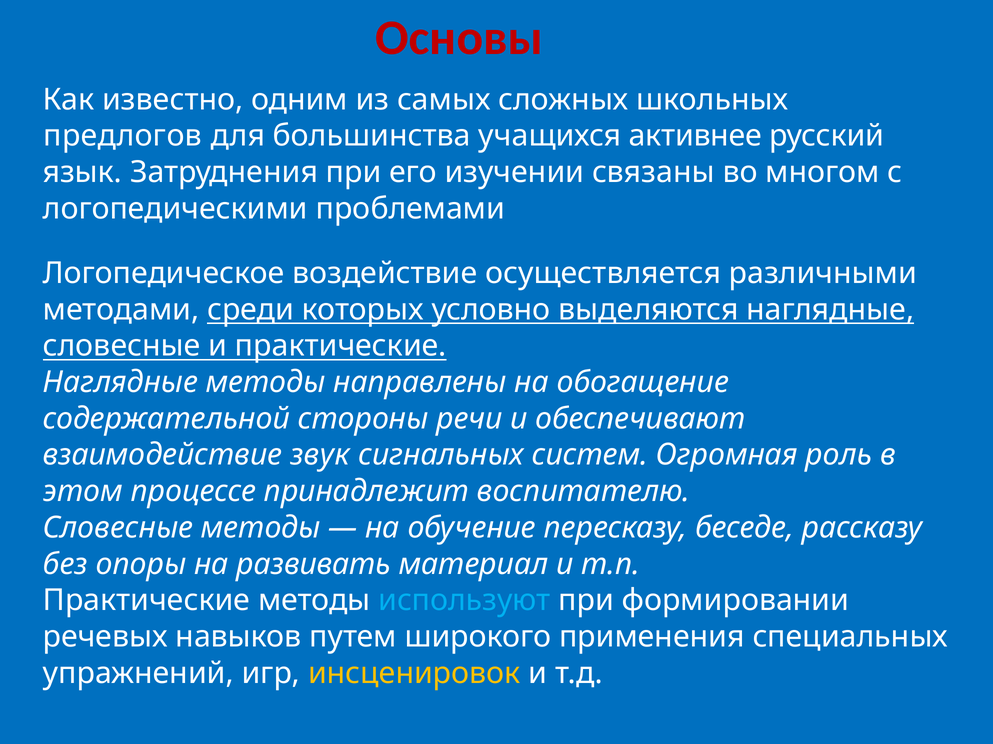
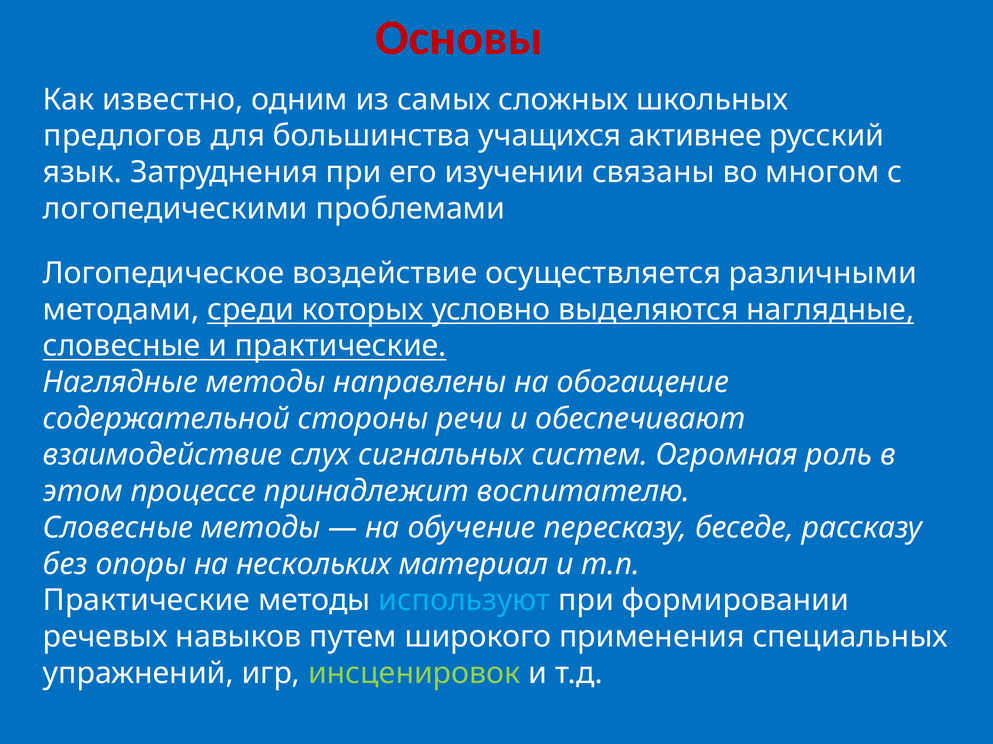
звук: звук -> слух
развивать: развивать -> нескольких
инсценировок colour: yellow -> light green
